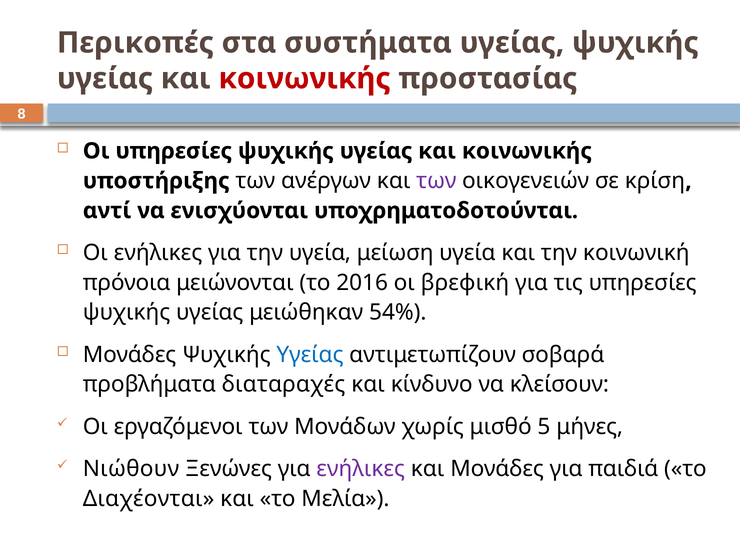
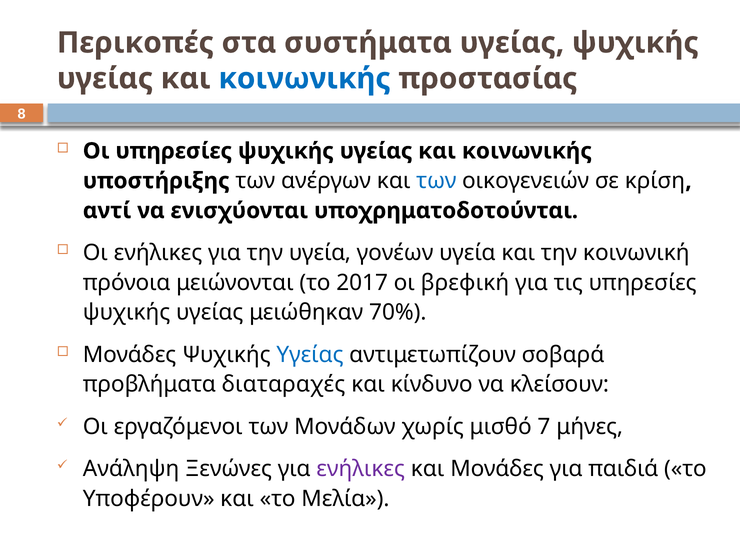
κοινωνικής at (305, 79) colour: red -> blue
των at (436, 181) colour: purple -> blue
μείωση: μείωση -> γονέων
2016: 2016 -> 2017
54%: 54% -> 70%
5: 5 -> 7
Νιώθουν: Νιώθουν -> Ανάληψη
Διαχέονται: Διαχέονται -> Υποφέρουν
